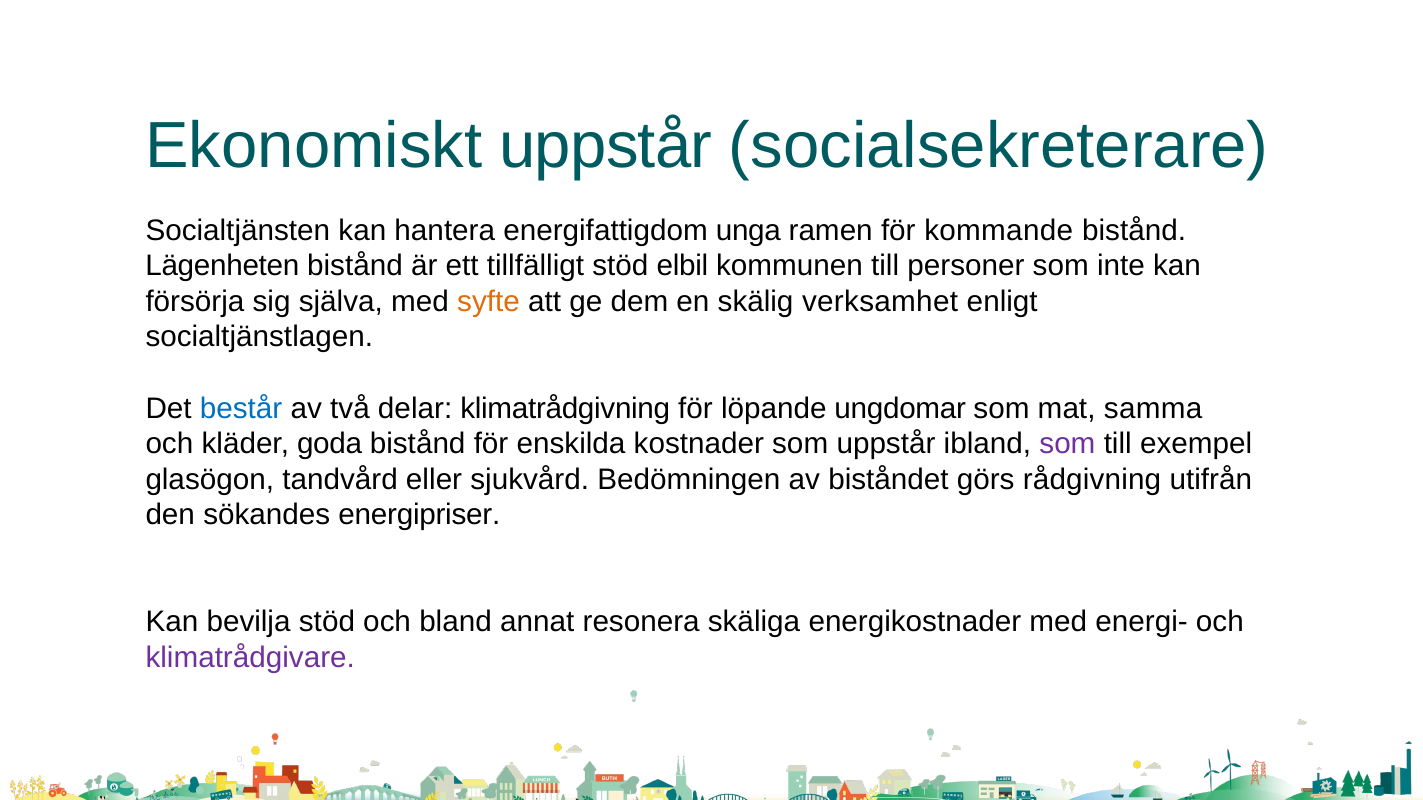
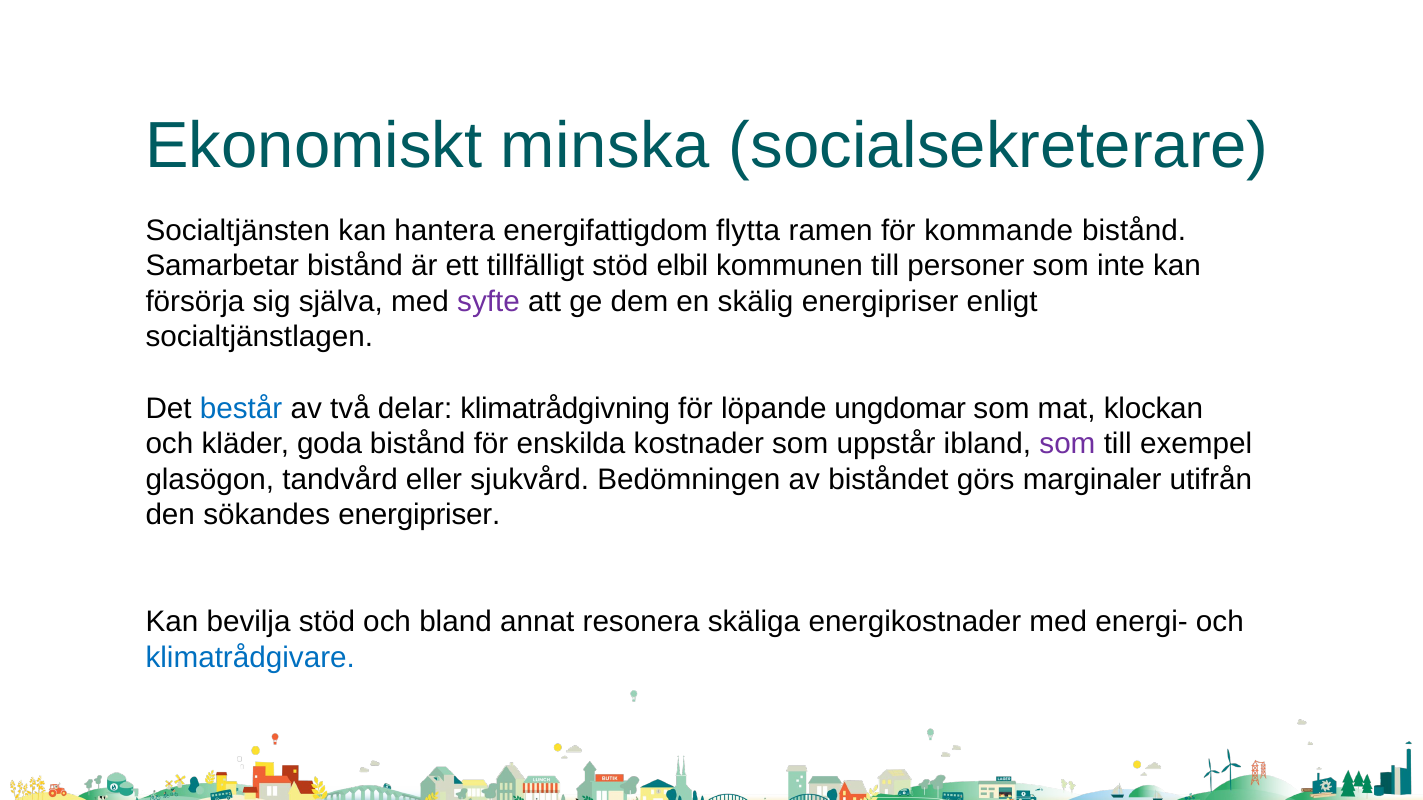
Ekonomiskt uppstår: uppstår -> minska
unga: unga -> flytta
Lägenheten: Lägenheten -> Samarbetar
syfte colour: orange -> purple
skälig verksamhet: verksamhet -> energipriser
samma: samma -> klockan
rådgivning: rådgivning -> marginaler
klimatrådgivare colour: purple -> blue
